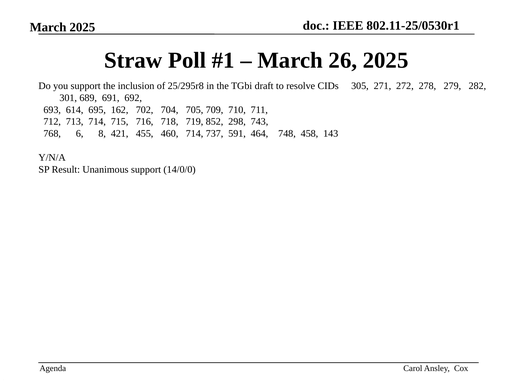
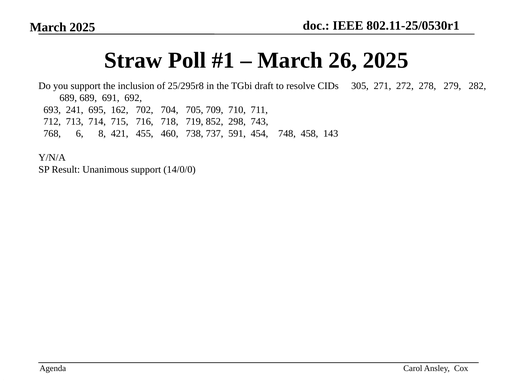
301 at (68, 98): 301 -> 689
614: 614 -> 241
460 714: 714 -> 738
464: 464 -> 454
